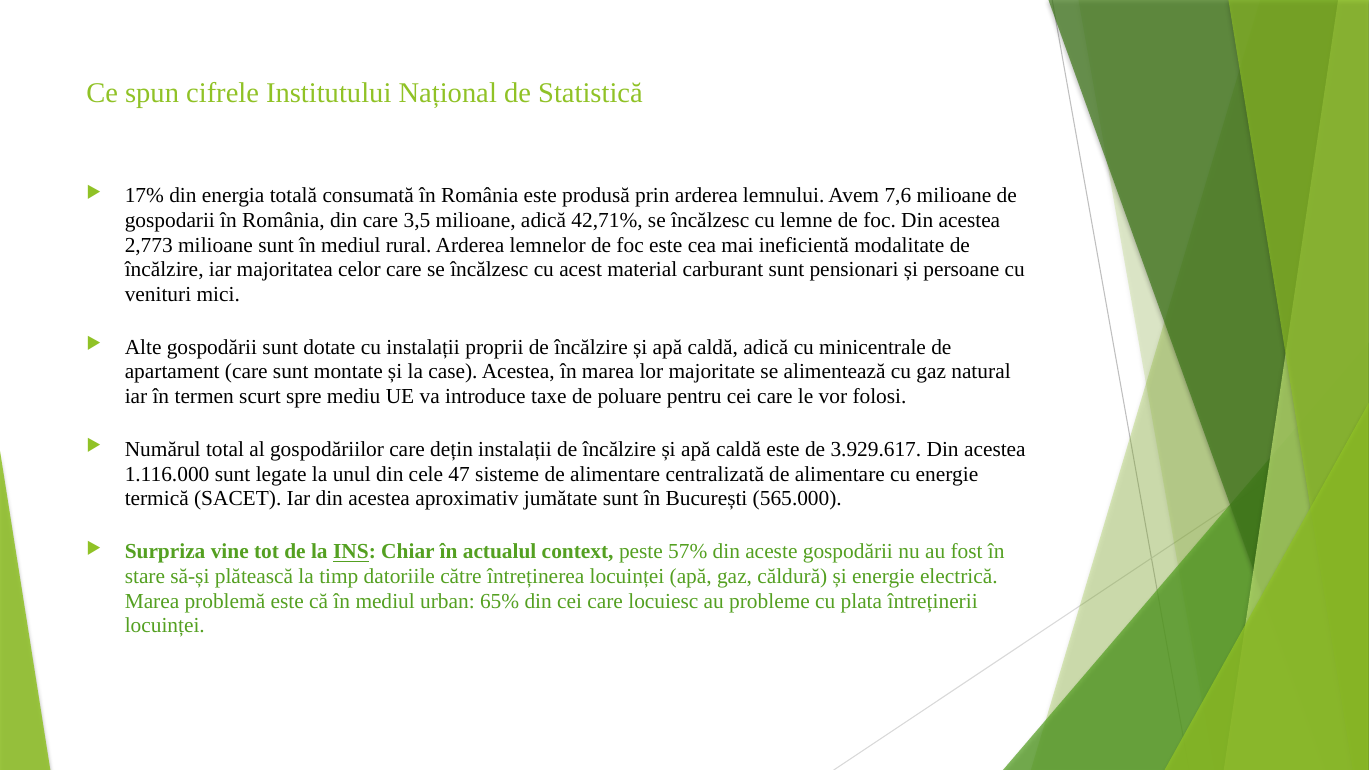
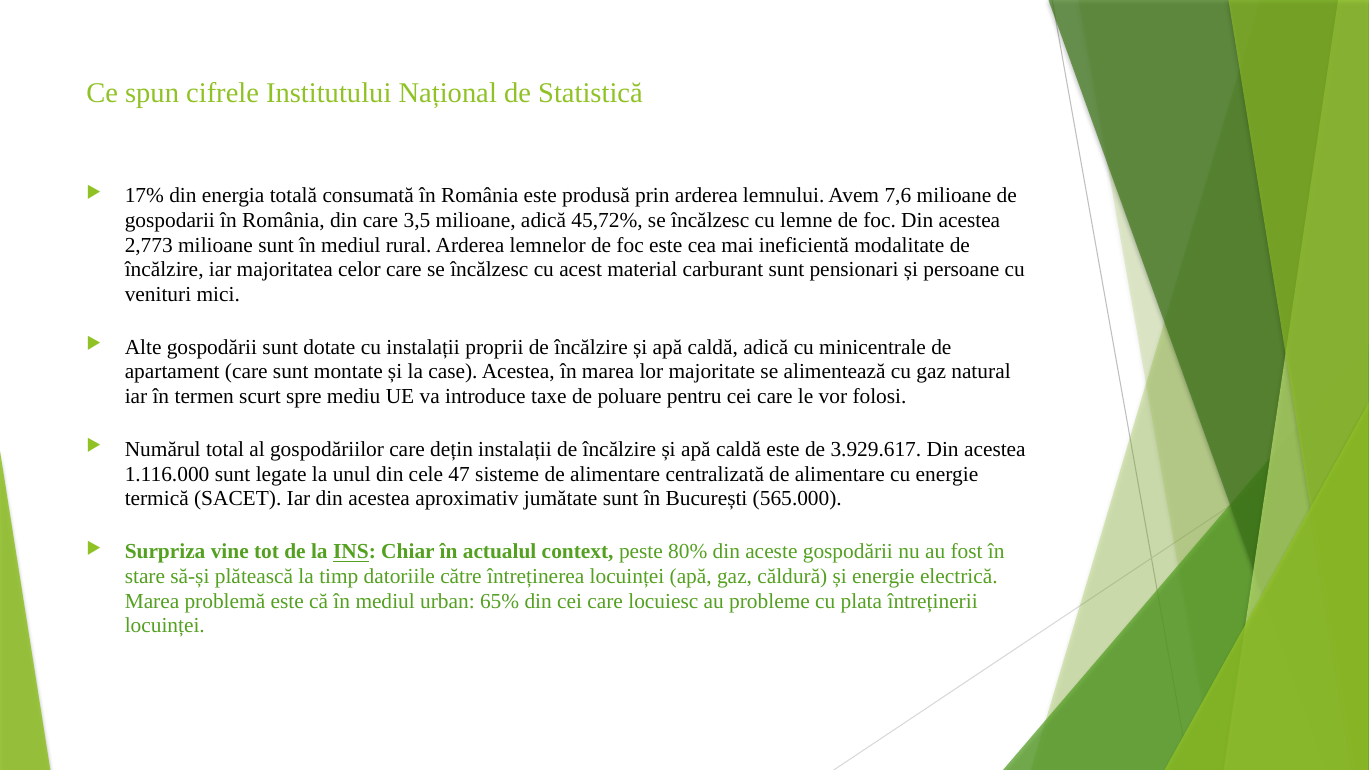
42,71%: 42,71% -> 45,72%
57%: 57% -> 80%
